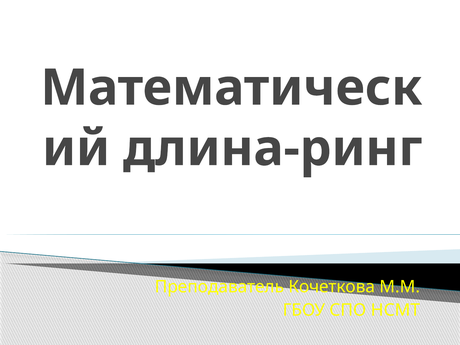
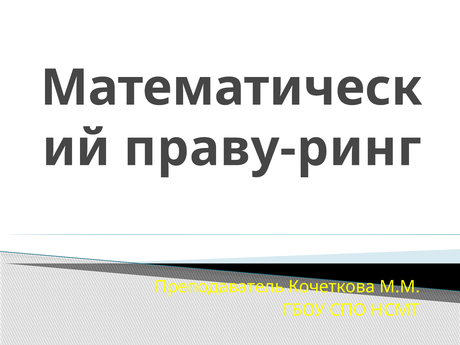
длина-ринг: длина-ринг -> праву-ринг
